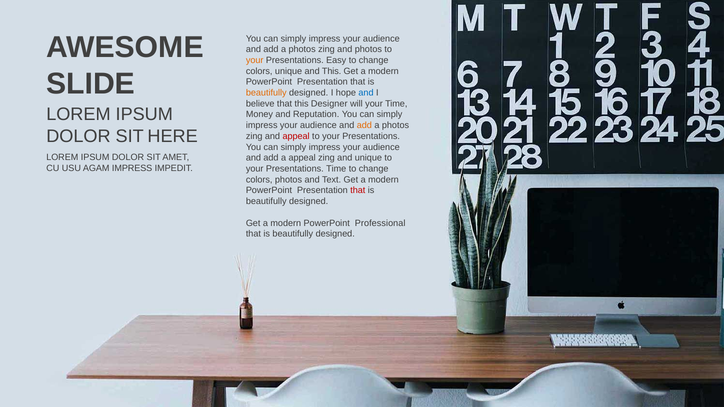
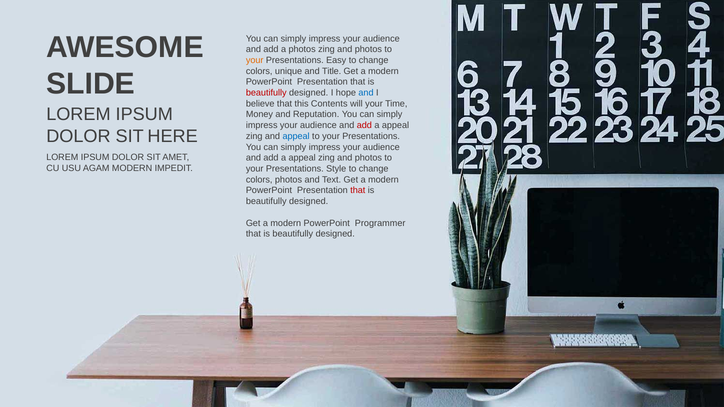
and This: This -> Title
beautifully at (266, 93) colour: orange -> red
Designer: Designer -> Contents
add at (364, 125) colour: orange -> red
photos at (395, 125): photos -> appeal
appeal at (296, 136) colour: red -> blue
unique at (368, 158): unique -> photos
AGAM IMPRESS: IMPRESS -> MODERN
Presentations Time: Time -> Style
Professional: Professional -> Programmer
